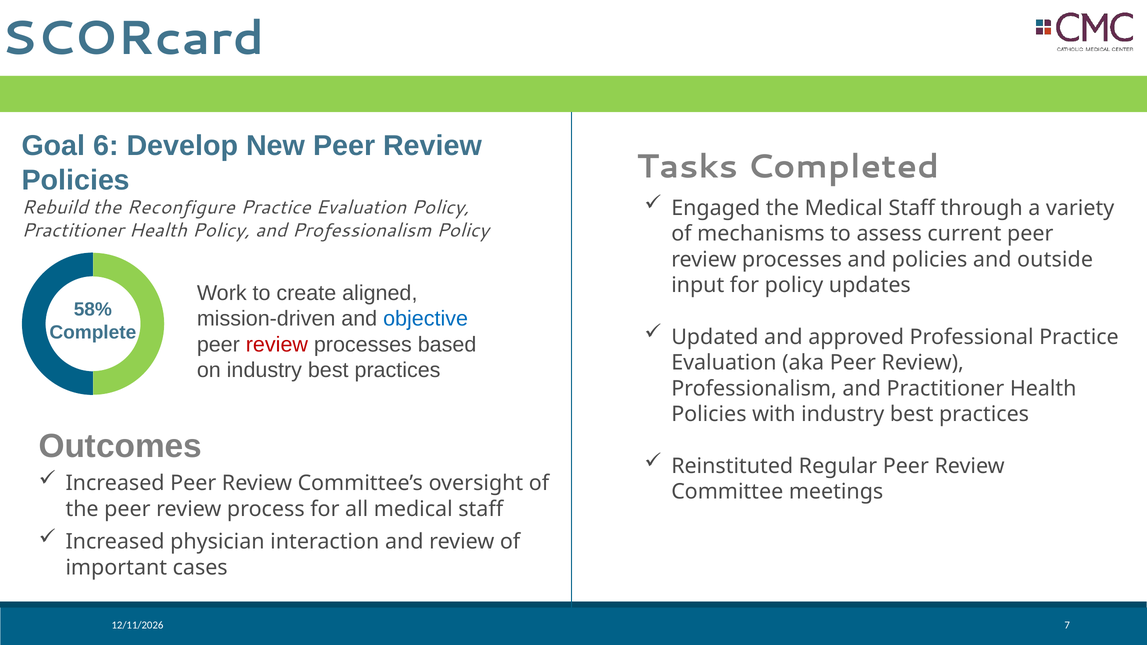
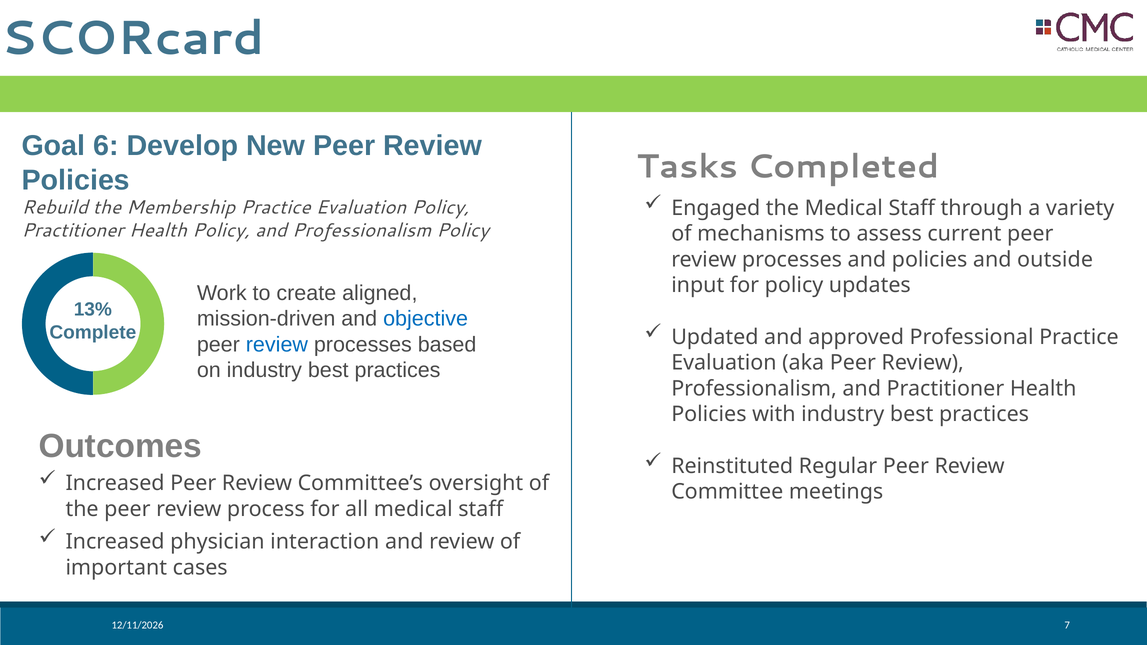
Reconfigure: Reconfigure -> Membership
58%: 58% -> 13%
review at (277, 345) colour: red -> blue
